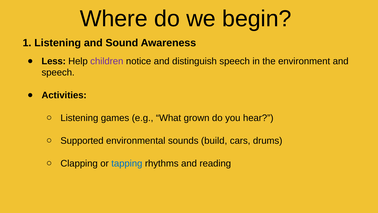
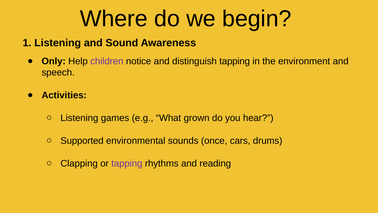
Less: Less -> Only
distinguish speech: speech -> tapping
build: build -> once
tapping at (127, 163) colour: blue -> purple
